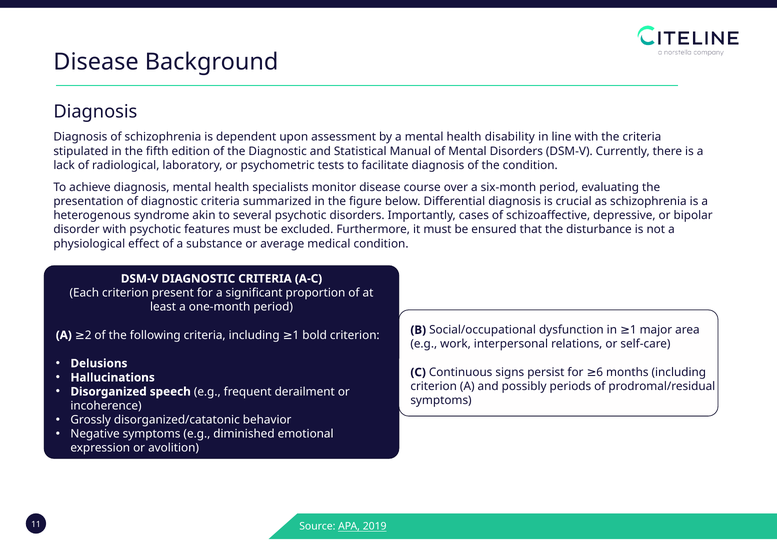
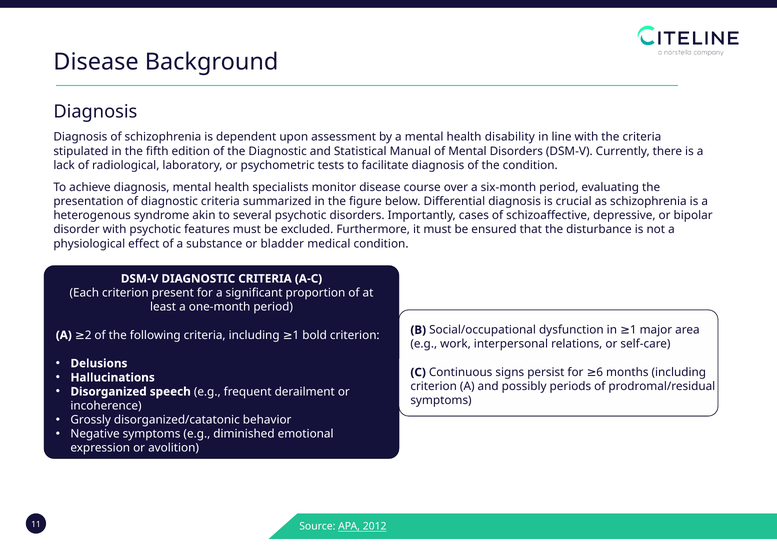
average: average -> bladder
2019: 2019 -> 2012
